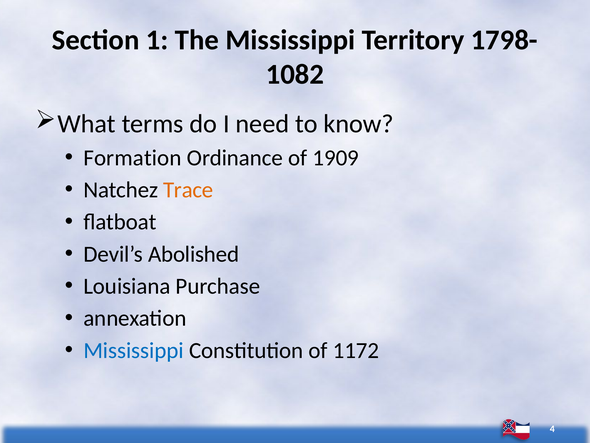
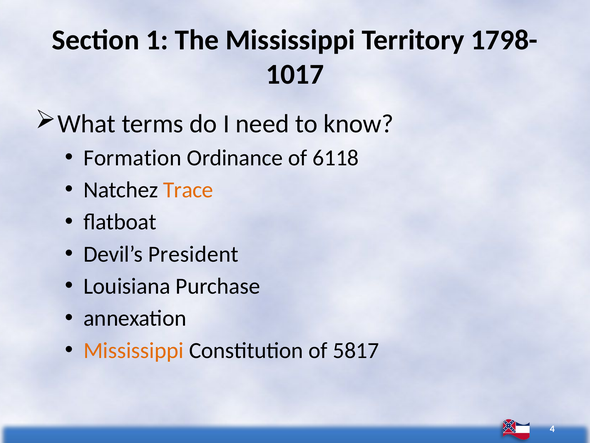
1082: 1082 -> 1017
1909: 1909 -> 6118
Abolished: Abolished -> President
Mississippi at (134, 350) colour: blue -> orange
1172: 1172 -> 5817
